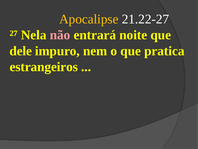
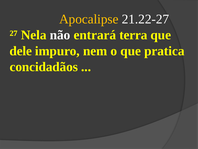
não colour: pink -> white
noite: noite -> terra
estrangeiros: estrangeiros -> concidadãos
